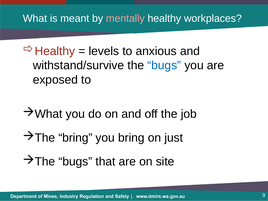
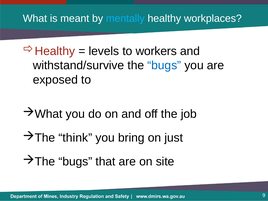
mentally colour: pink -> light blue
anxious: anxious -> workers
bring at (75, 138): bring -> think
